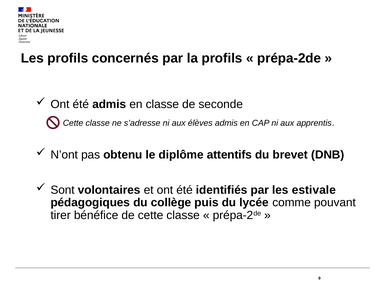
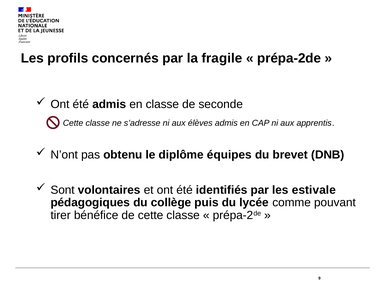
la profils: profils -> fragile
attentifs: attentifs -> équipes
